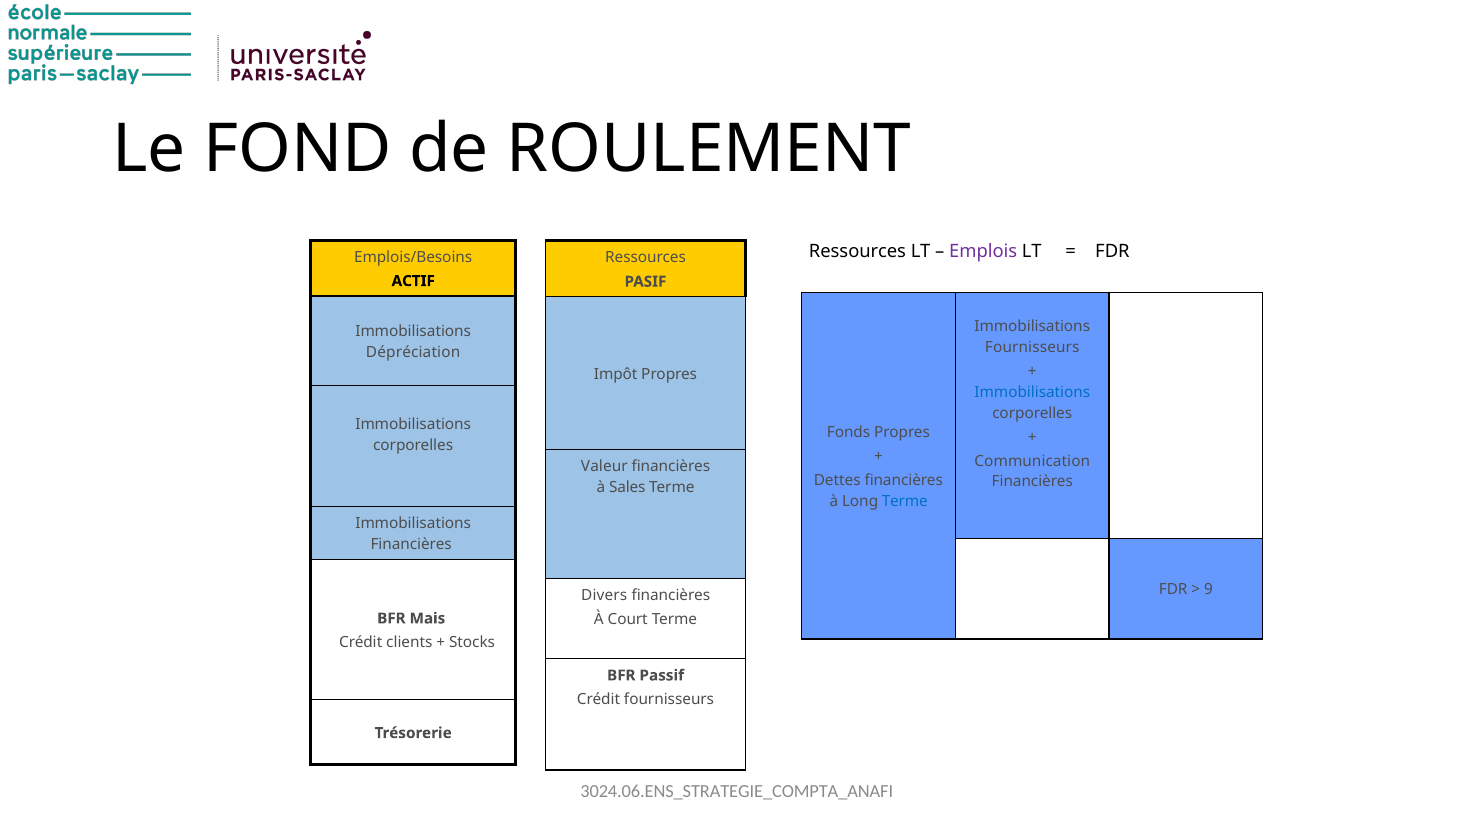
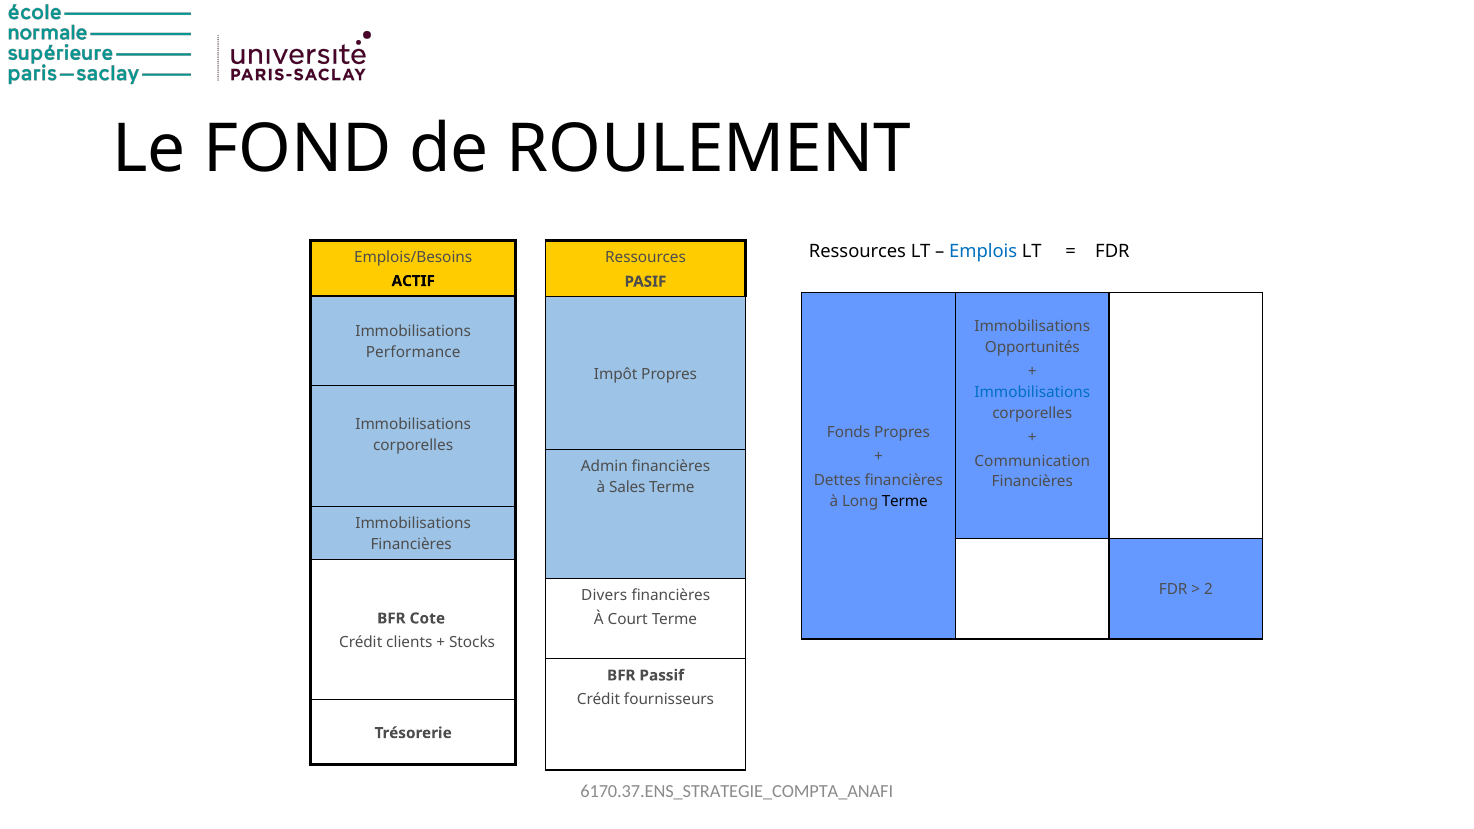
Emplois colour: purple -> blue
Fournisseurs at (1032, 348): Fournisseurs -> Opportunités
Dépréciation: Dépréciation -> Performance
Valeur: Valeur -> Admin
Terme at (905, 501) colour: blue -> black
9: 9 -> 2
Mais: Mais -> Cote
3024.06.ENS_STRATEGIE_COMPTA_ANAFI: 3024.06.ENS_STRATEGIE_COMPTA_ANAFI -> 6170.37.ENS_STRATEGIE_COMPTA_ANAFI
